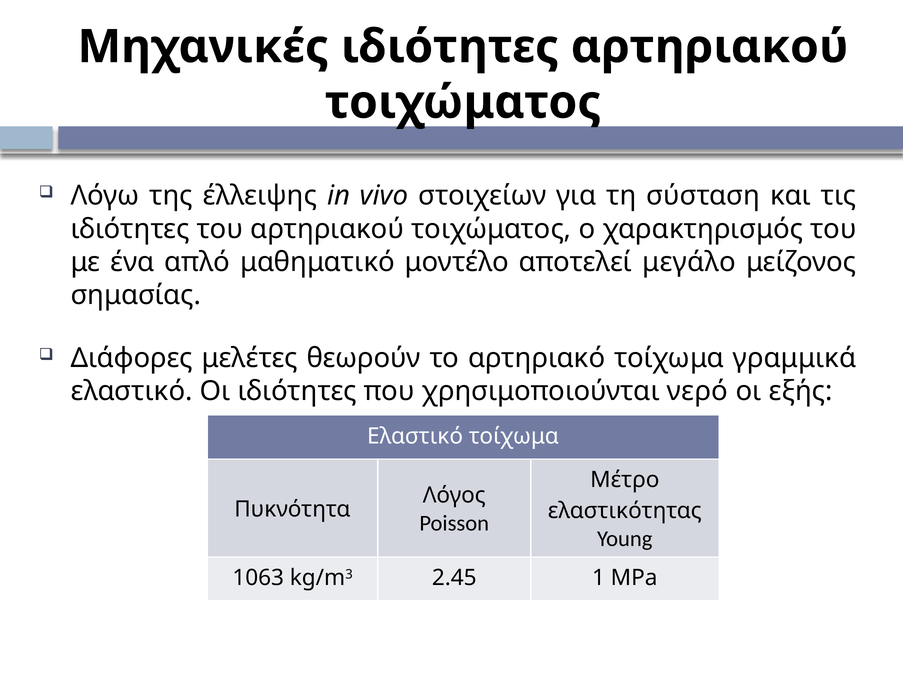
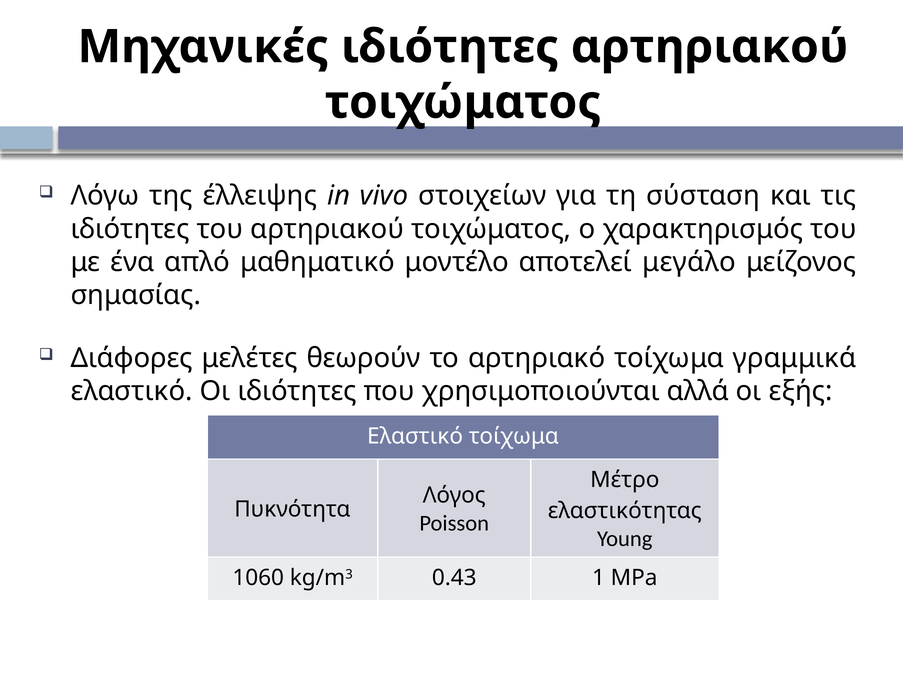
νερό: νερό -> αλλά
1063: 1063 -> 1060
2.45: 2.45 -> 0.43
